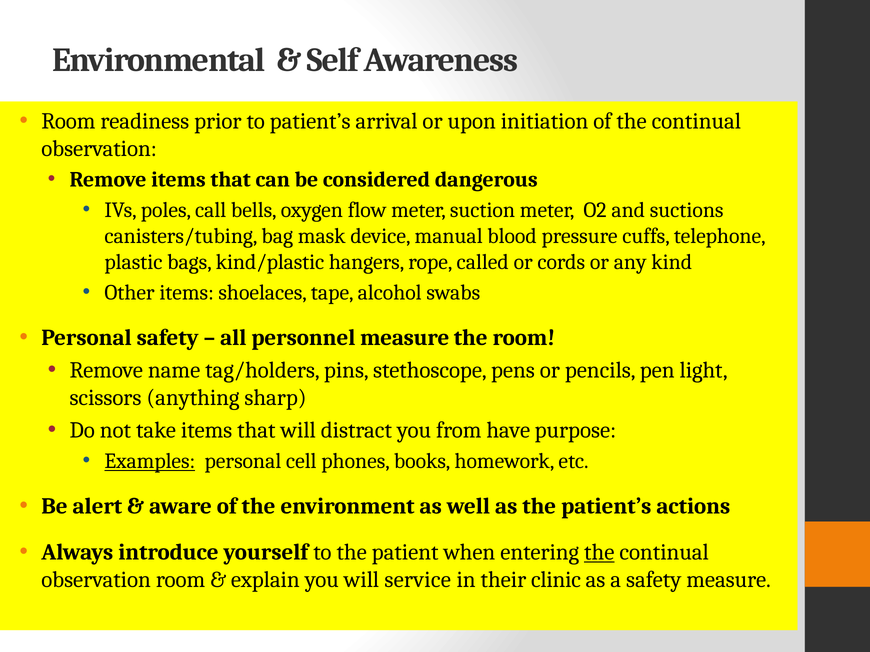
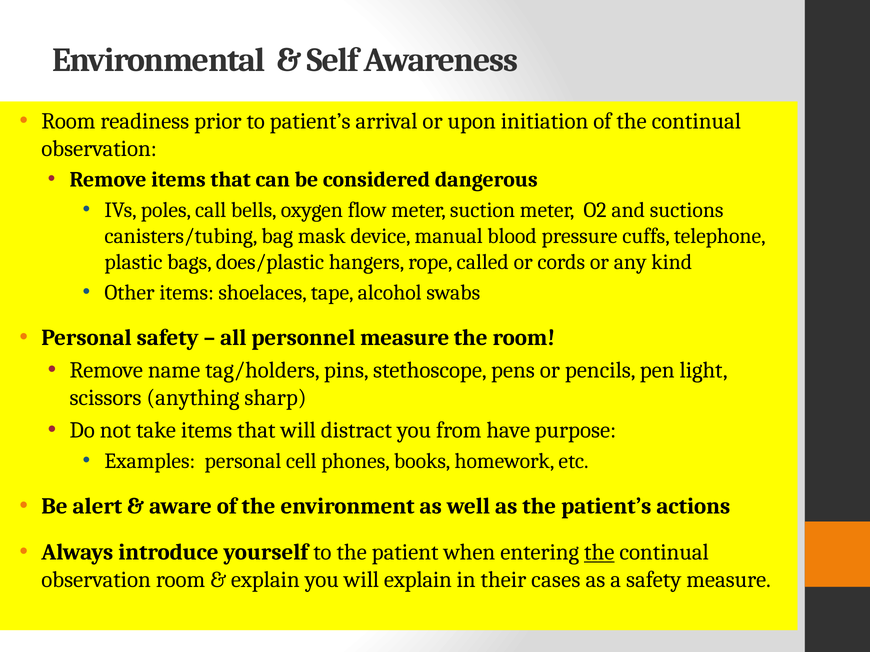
kind/plastic: kind/plastic -> does/plastic
Examples underline: present -> none
will service: service -> explain
clinic: clinic -> cases
